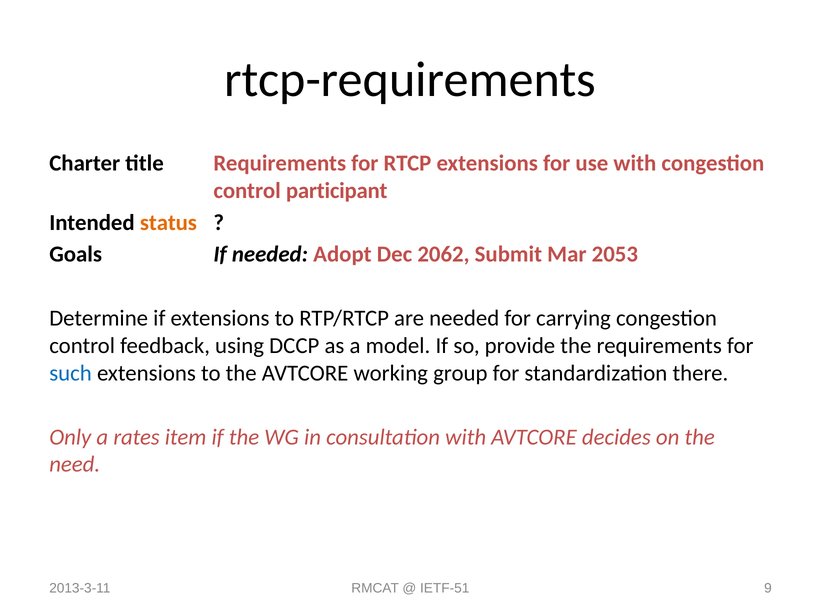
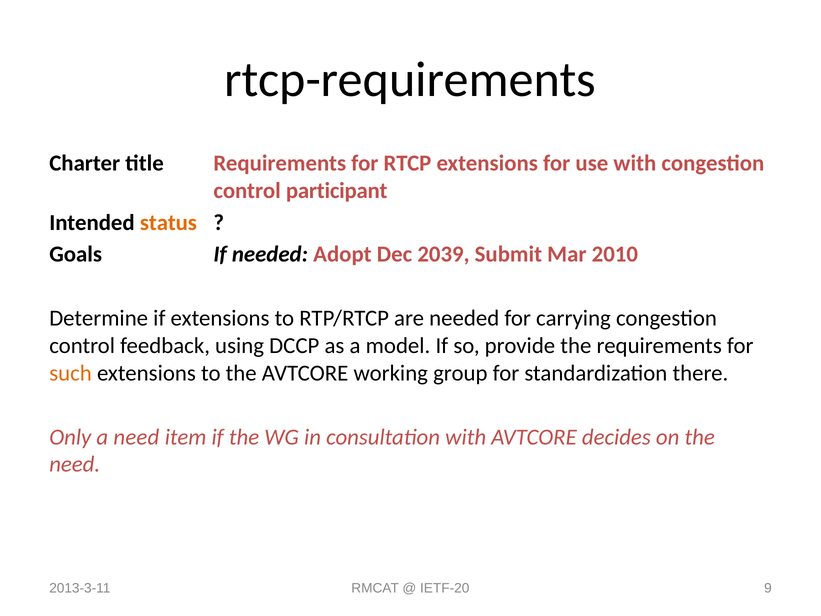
2062: 2062 -> 2039
2053: 2053 -> 2010
such colour: blue -> orange
a rates: rates -> need
IETF-51: IETF-51 -> IETF-20
